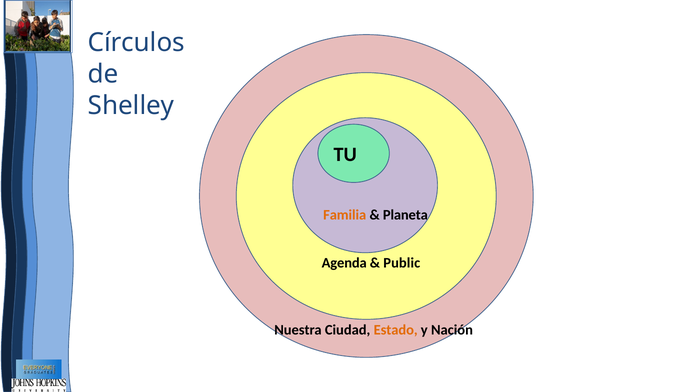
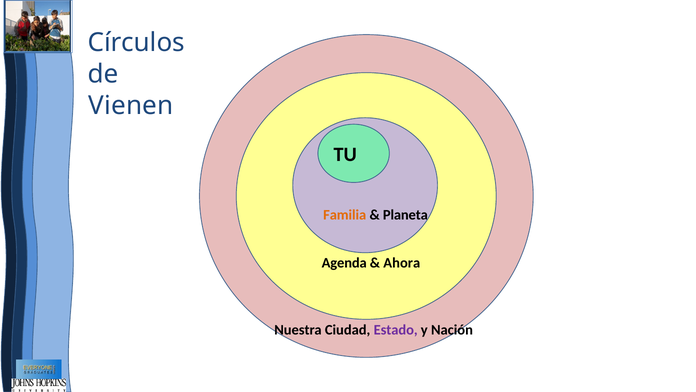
Shelley: Shelley -> Vienen
Public: Public -> Ahora
Estado colour: orange -> purple
